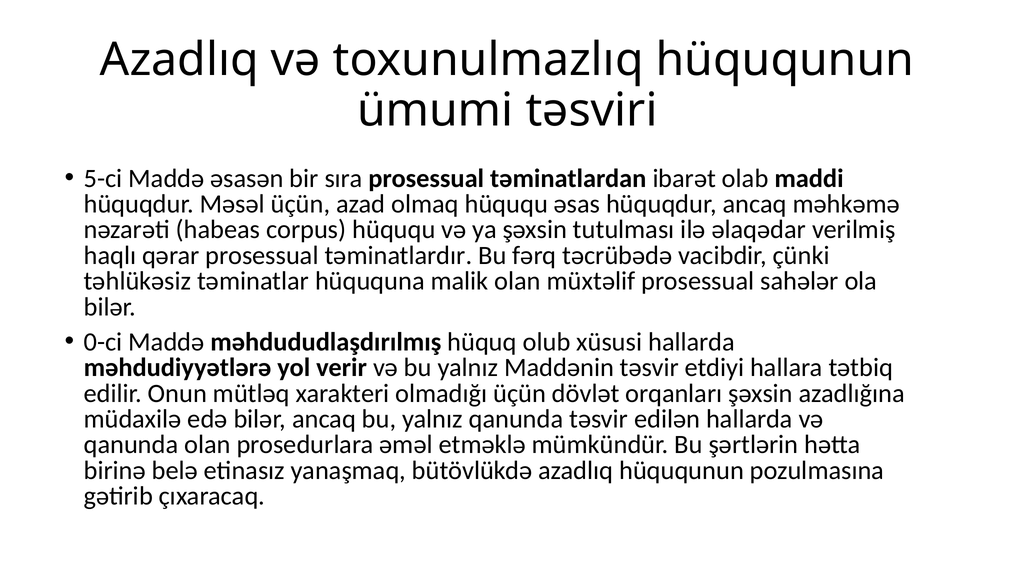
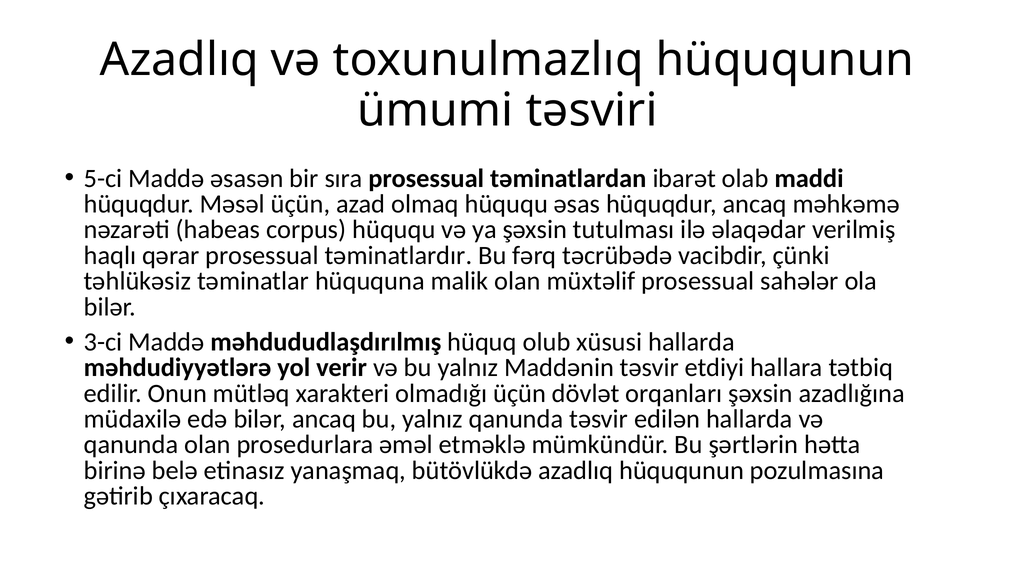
0-ci: 0-ci -> 3-ci
